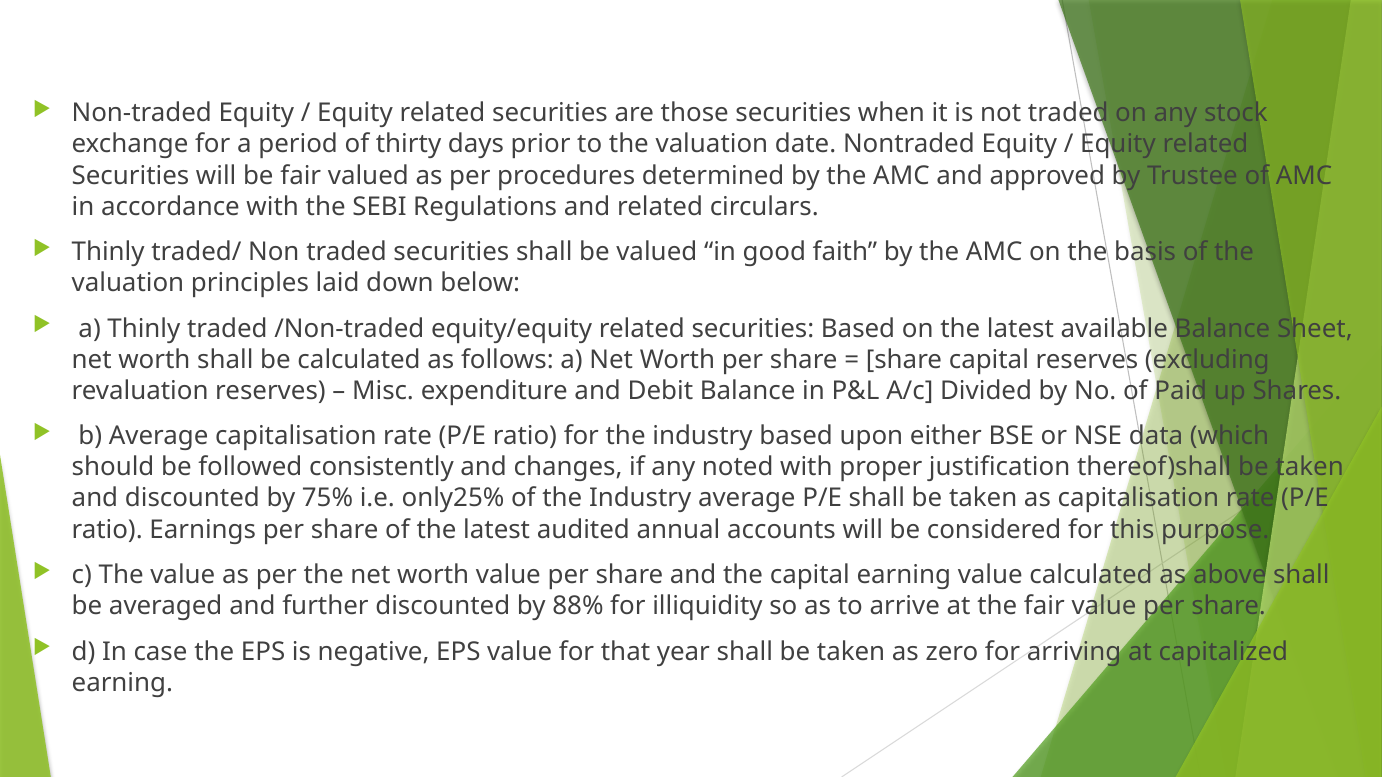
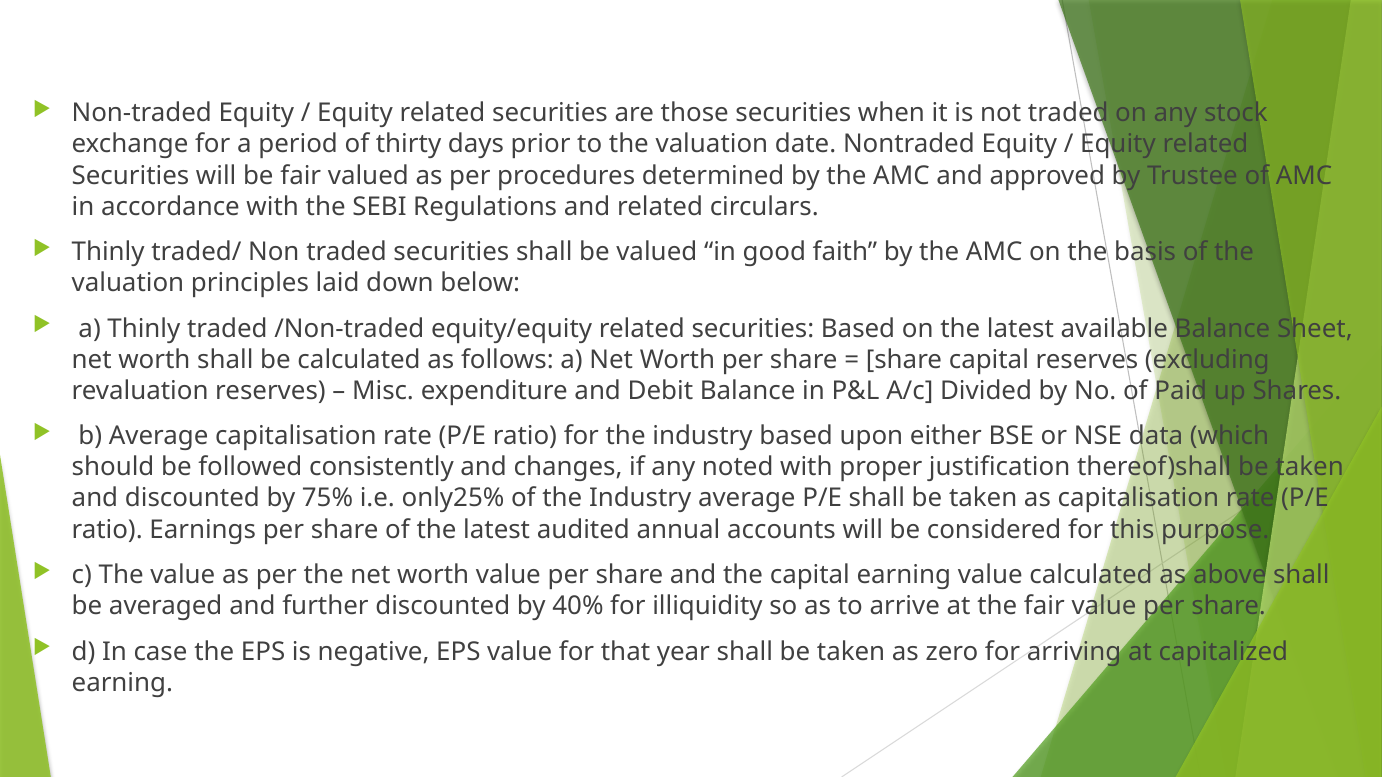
88%: 88% -> 40%
